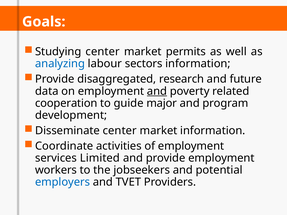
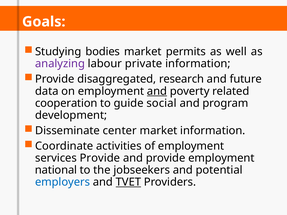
Studying center: center -> bodies
analyzing colour: blue -> purple
sectors: sectors -> private
major: major -> social
services Limited: Limited -> Provide
workers: workers -> national
TVET underline: none -> present
